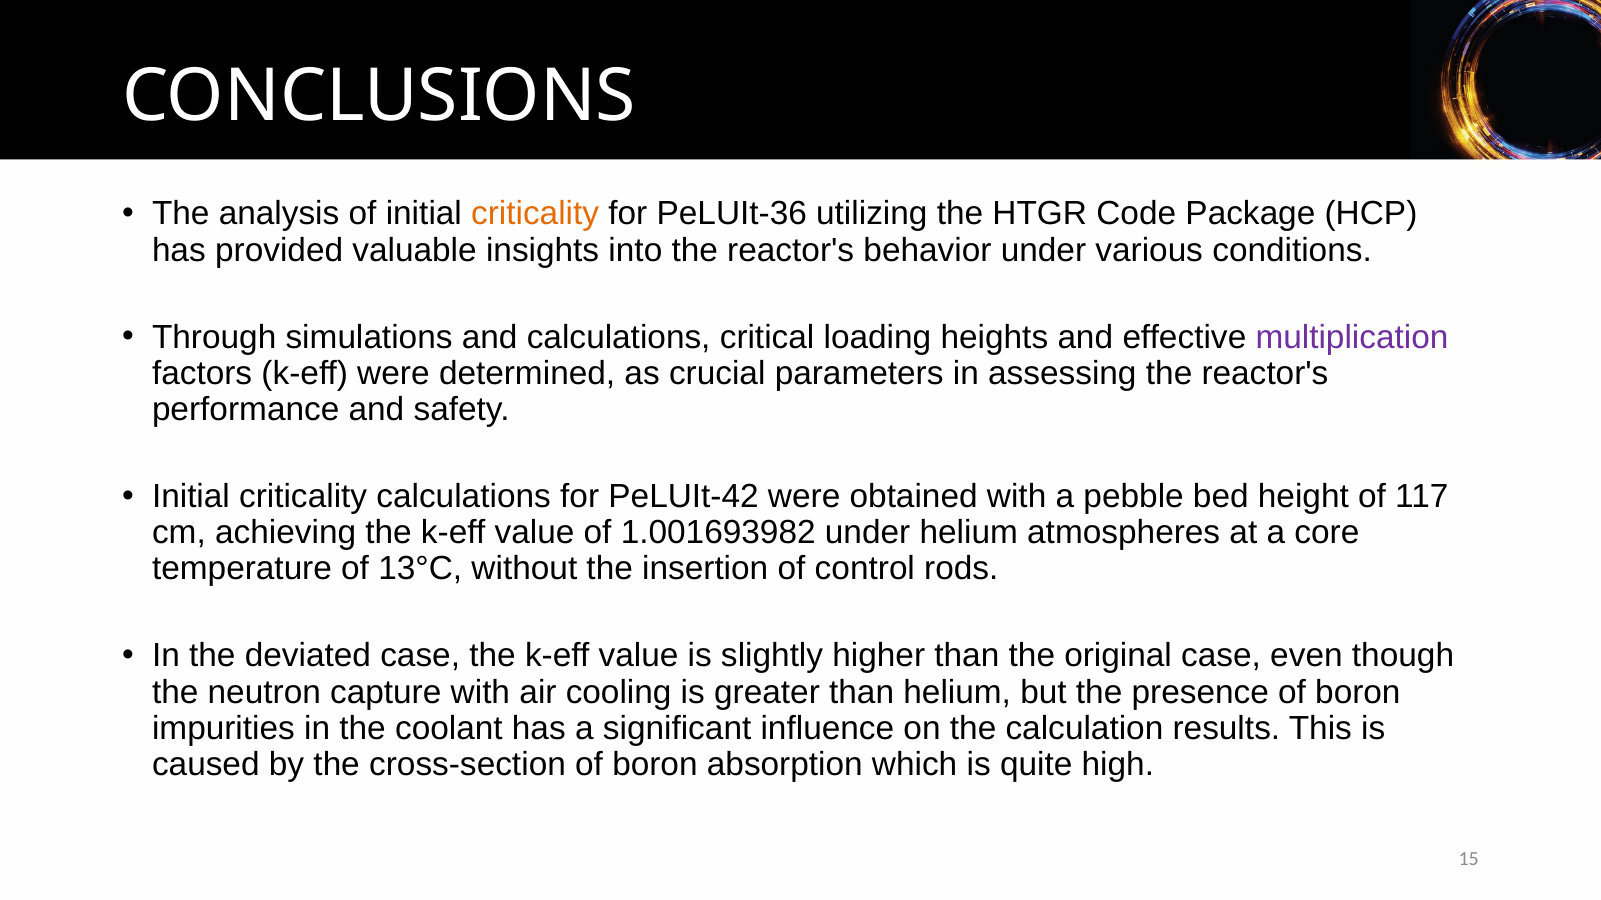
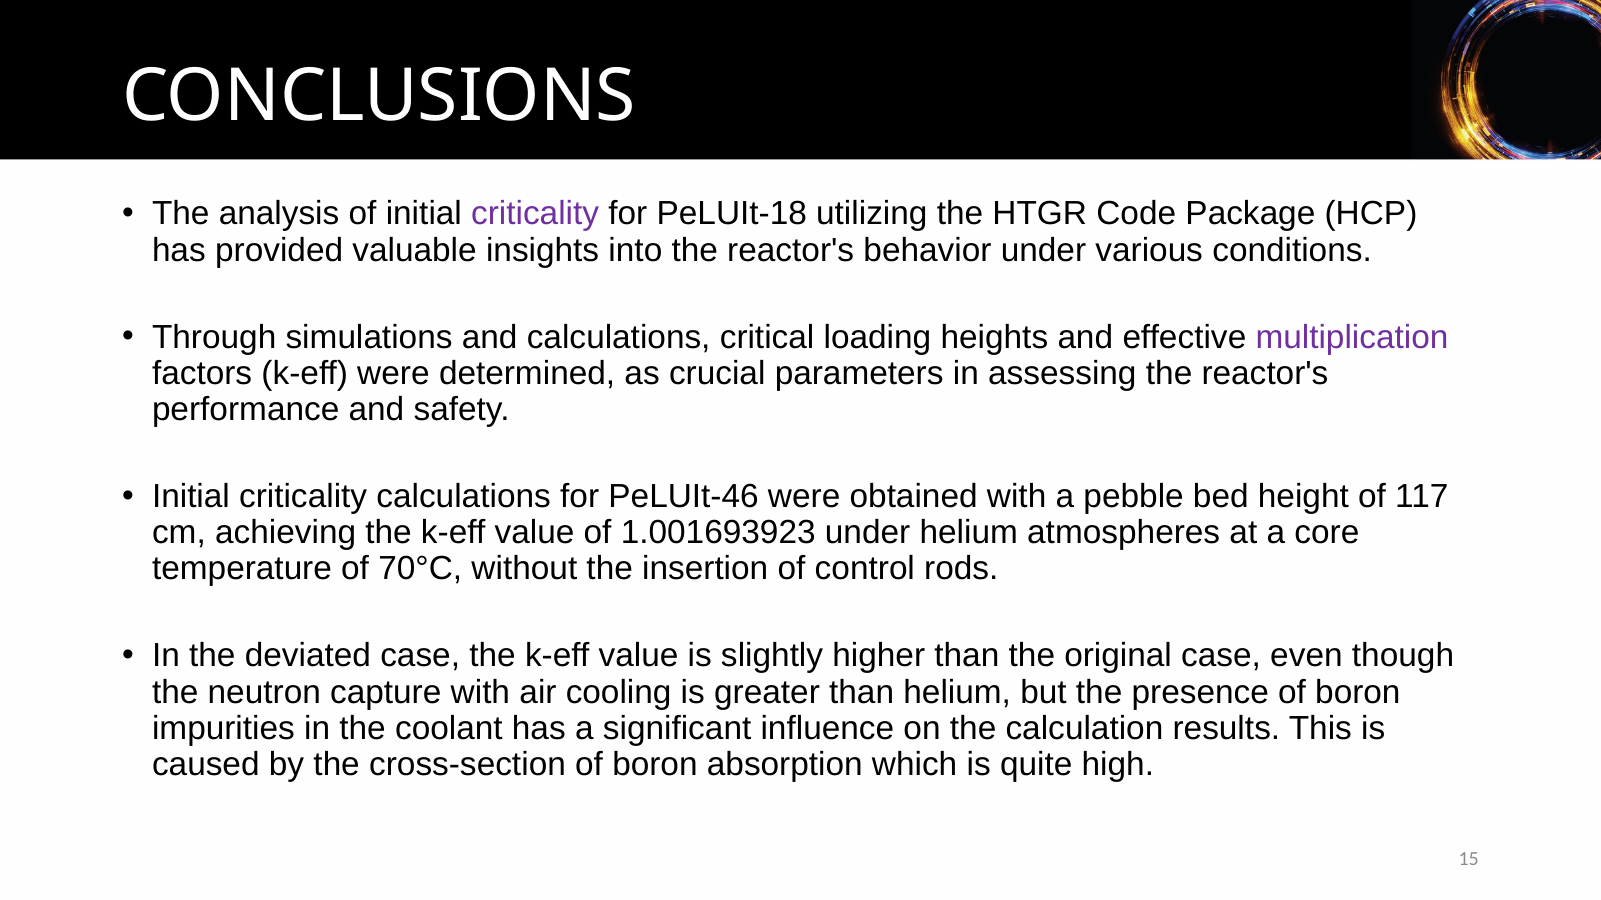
criticality at (535, 214) colour: orange -> purple
PeLUIt-36: PeLUIt-36 -> PeLUIt-18
PeLUIt-42: PeLUIt-42 -> PeLUIt-46
1.001693982: 1.001693982 -> 1.001693923
13°C: 13°C -> 70°C
